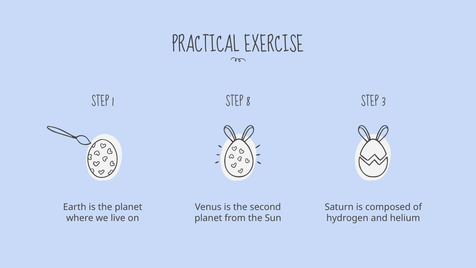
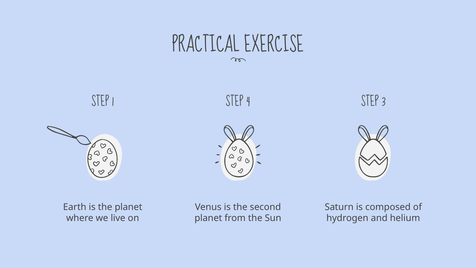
8: 8 -> 4
